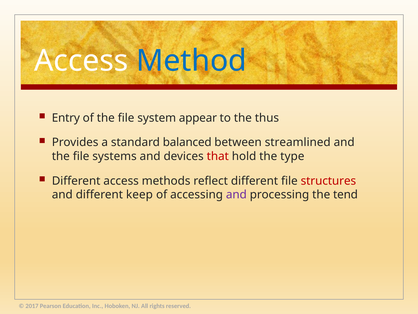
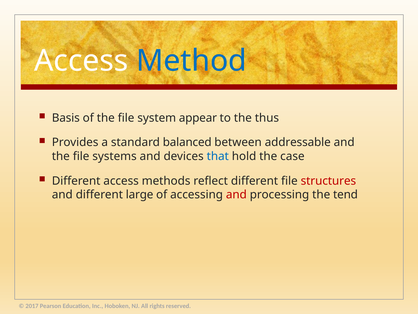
Entry: Entry -> Basis
streamlined: streamlined -> addressable
that colour: red -> blue
type: type -> case
keep: keep -> large
and at (236, 194) colour: purple -> red
